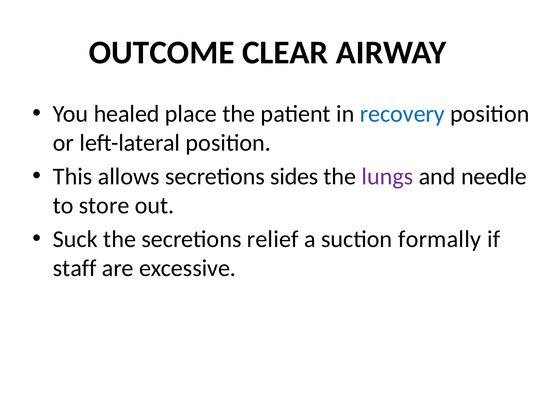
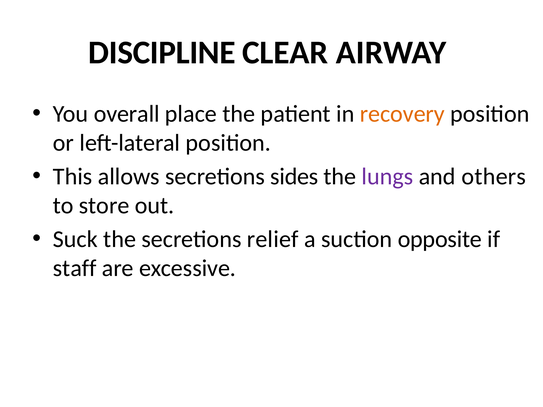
OUTCOME: OUTCOME -> DISCIPLINE
healed: healed -> overall
recovery colour: blue -> orange
needle: needle -> others
formally: formally -> opposite
